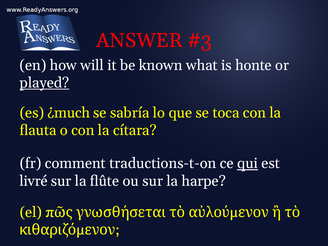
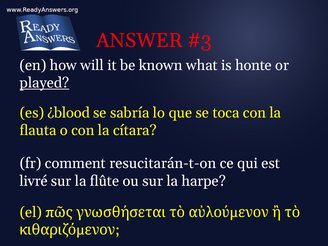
¿much: ¿much -> ¿blood
traductions-t-on: traductions-t-on -> resucitarán-t-on
qui underline: present -> none
